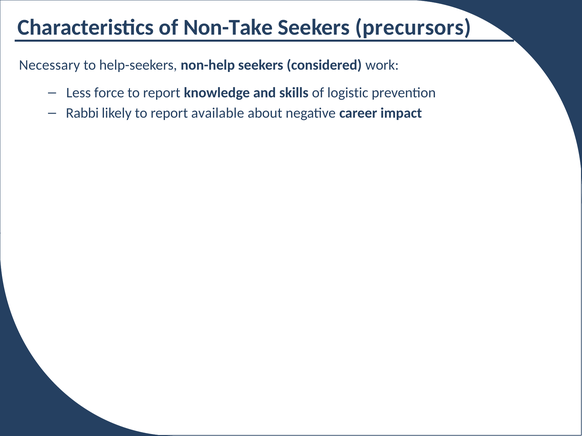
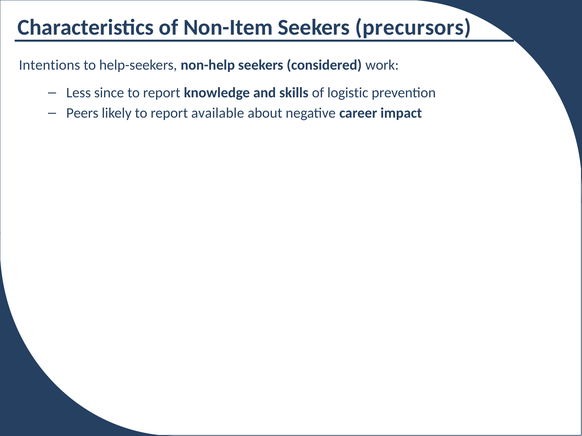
Non-Take: Non-Take -> Non-Item
Necessary: Necessary -> Intentions
force: force -> since
Rabbi: Rabbi -> Peers
